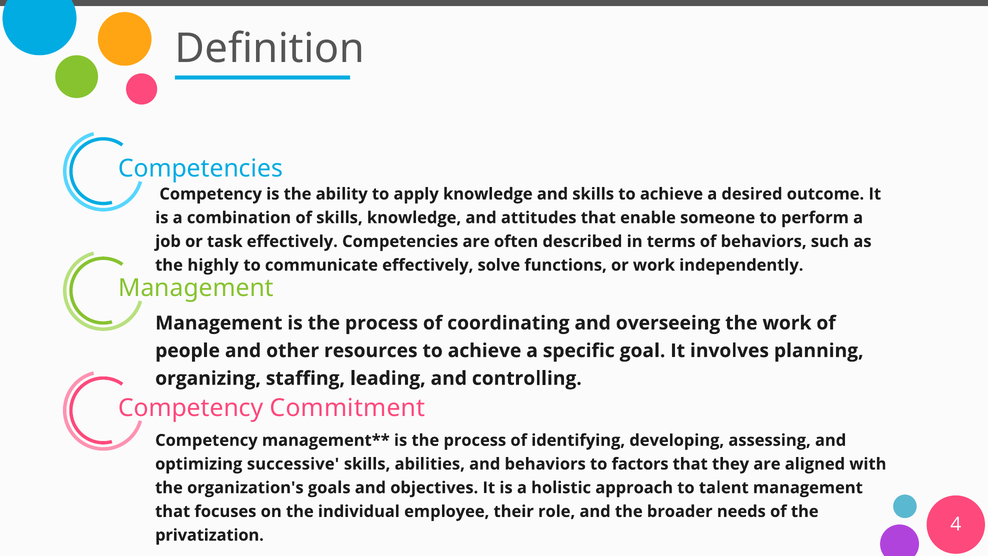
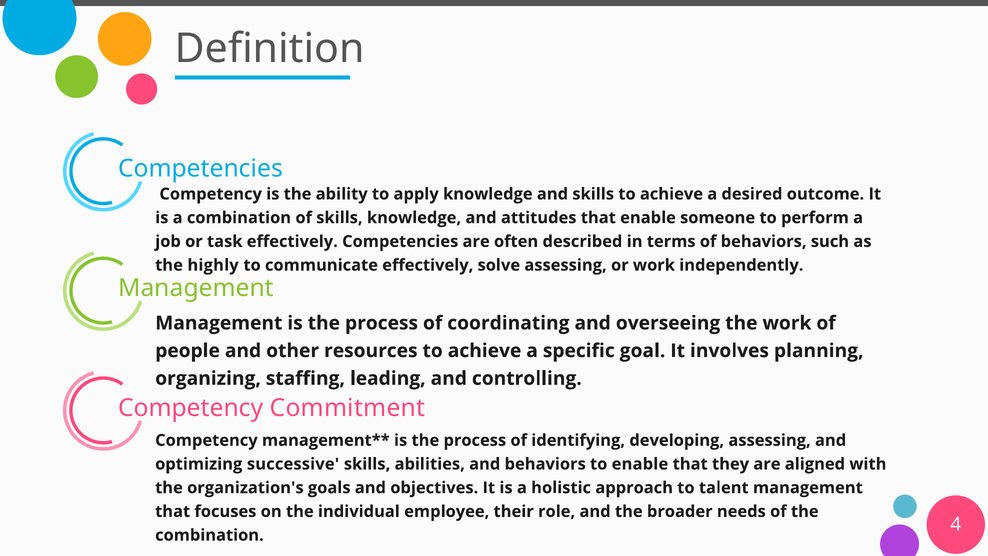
solve functions: functions -> assessing
to factors: factors -> enable
privatization at (209, 535): privatization -> combination
